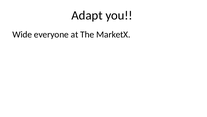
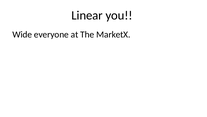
Adapt: Adapt -> Linear
